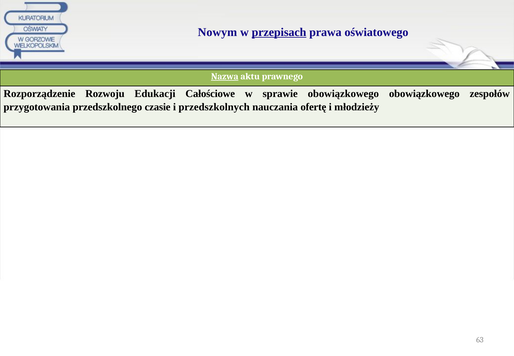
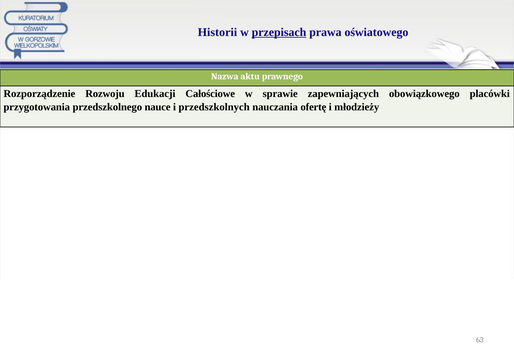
Nowym: Nowym -> Historii
Nazwa underline: present -> none
sprawie obowiązkowego: obowiązkowego -> zapewniających
zespołów: zespołów -> placówki
czasie: czasie -> nauce
